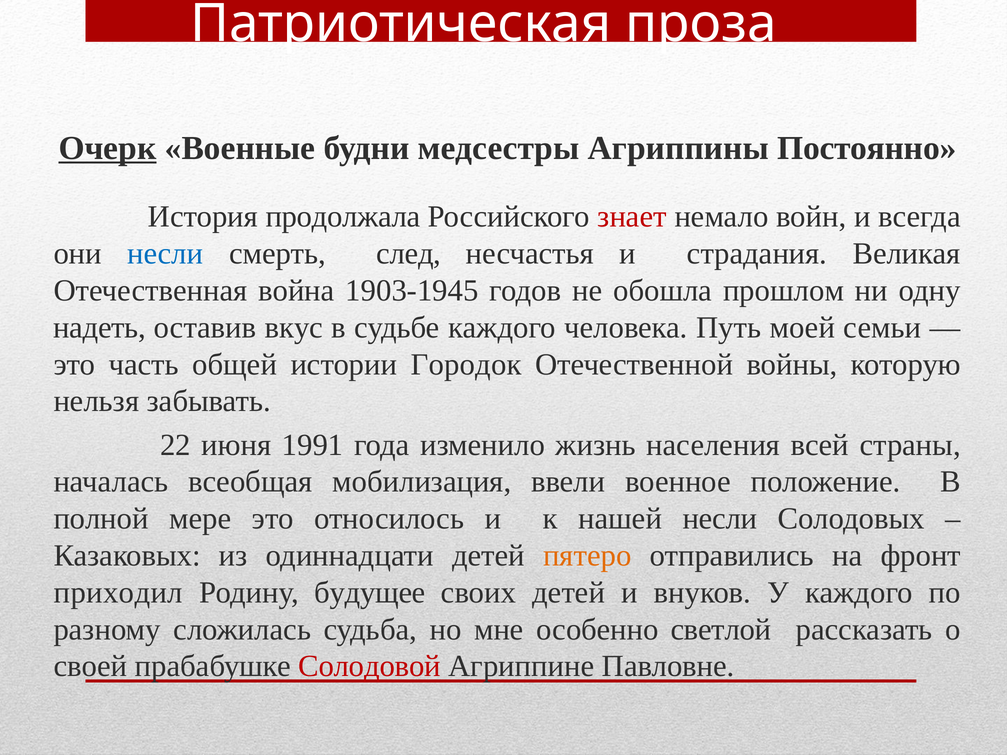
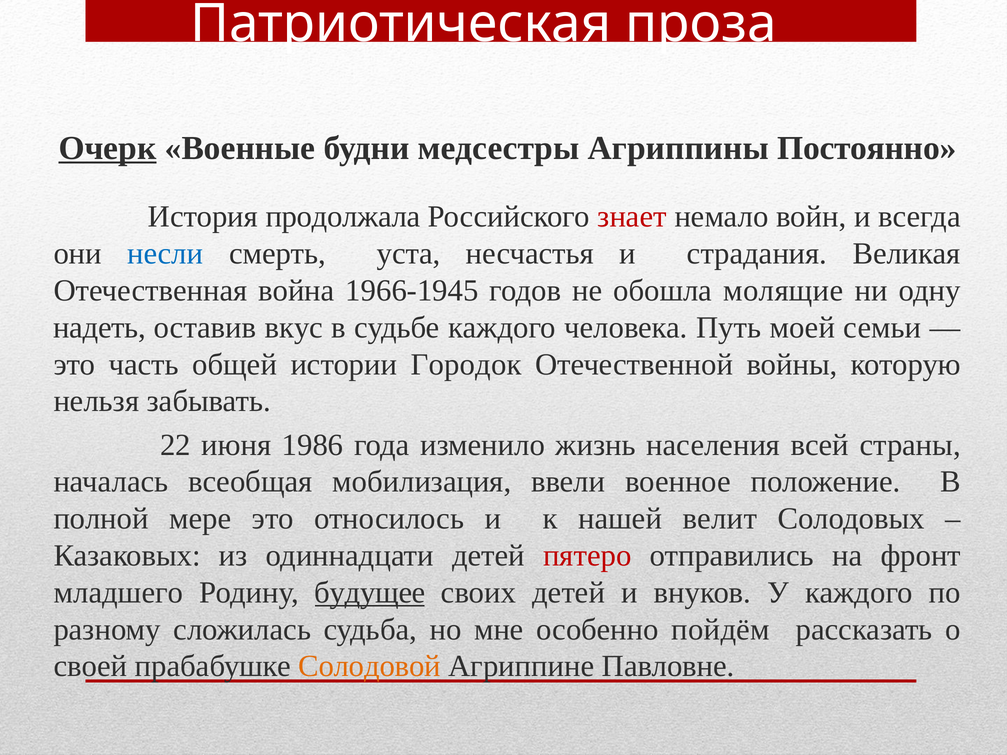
след: след -> уста
1903-1945: 1903-1945 -> 1966-1945
прошлом: прошлом -> молящие
1991: 1991 -> 1986
нашей несли: несли -> велит
пятеро colour: orange -> red
приходил: приходил -> младшего
будущее underline: none -> present
светлой: светлой -> пойдём
Солодовой colour: red -> orange
